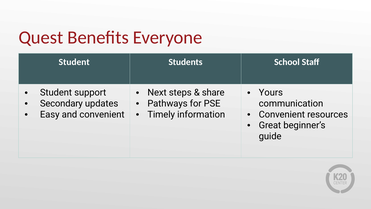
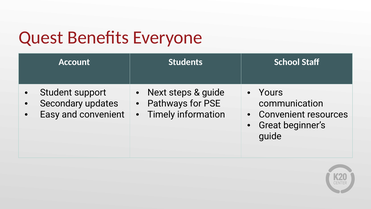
Student at (74, 62): Student -> Account
share at (213, 93): share -> guide
